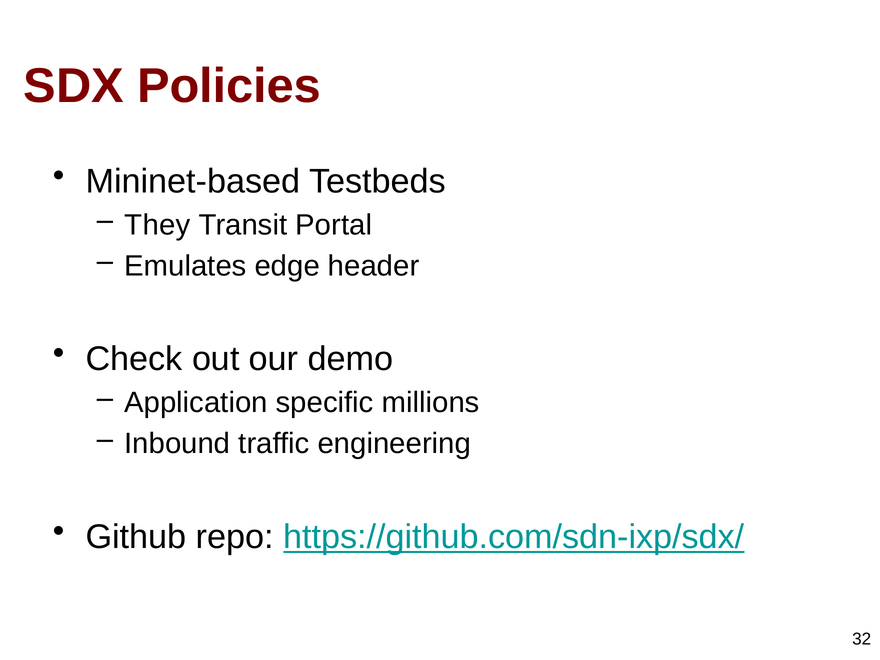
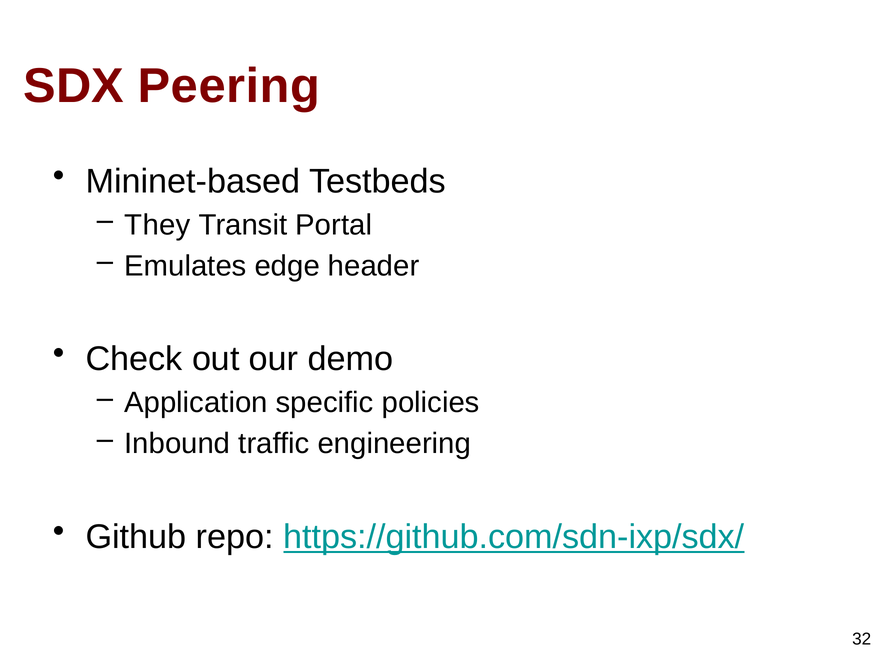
Policies: Policies -> Peering
millions: millions -> policies
